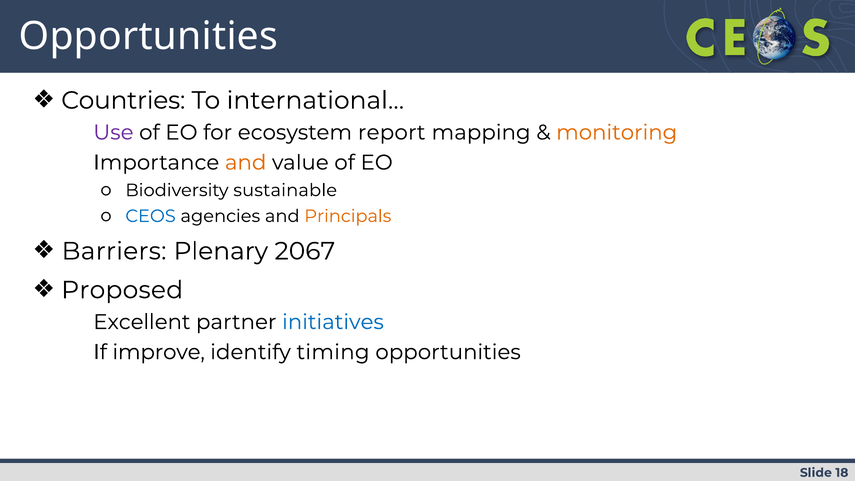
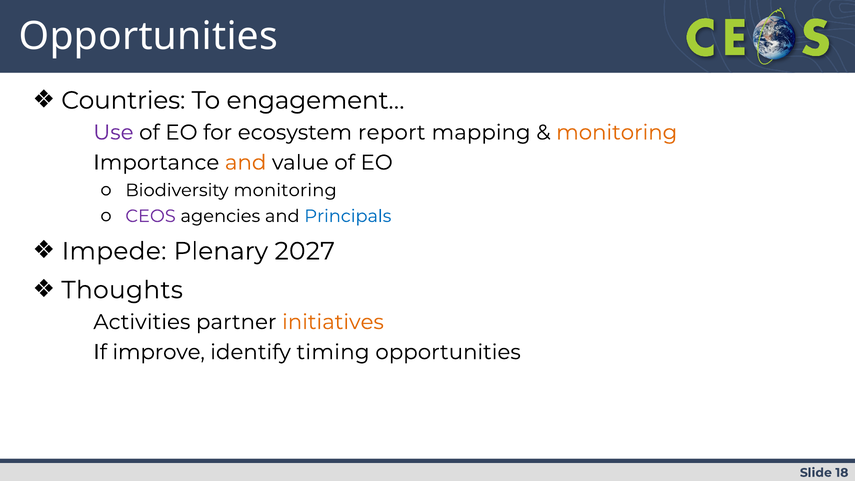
international…: international… -> engagement…
Biodiversity sustainable: sustainable -> monitoring
CEOS colour: blue -> purple
Principals colour: orange -> blue
Barriers: Barriers -> Impede
2067: 2067 -> 2027
Proposed: Proposed -> Thoughts
Excellent: Excellent -> Activities
initiatives colour: blue -> orange
